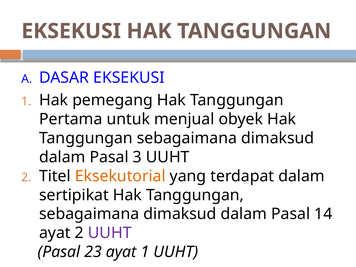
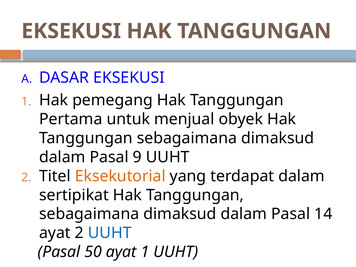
3: 3 -> 9
UUHT at (110, 233) colour: purple -> blue
23: 23 -> 50
